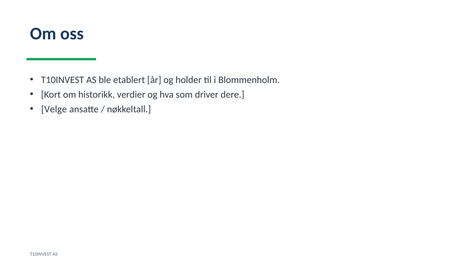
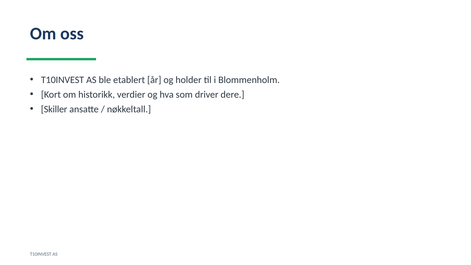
Velge: Velge -> Skiller
